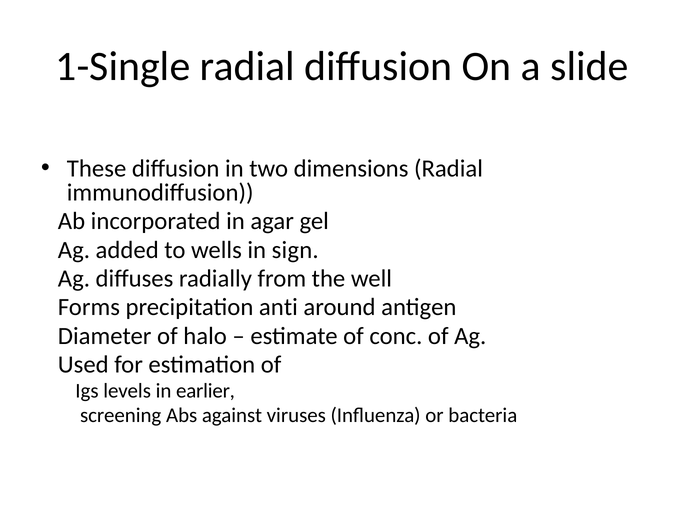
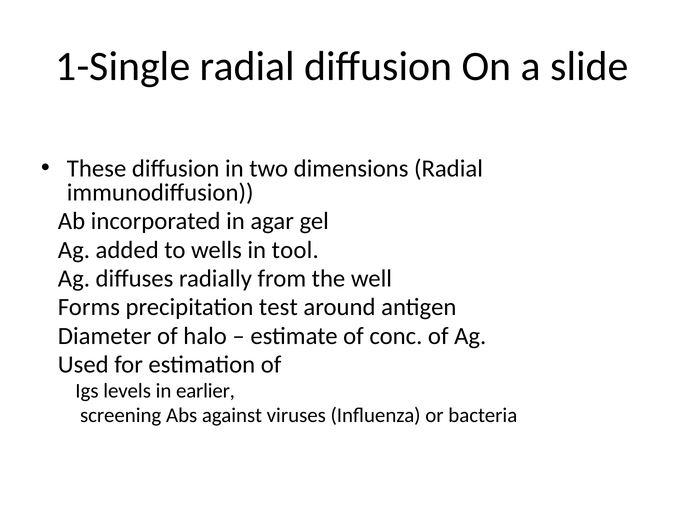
sign: sign -> tool
anti: anti -> test
